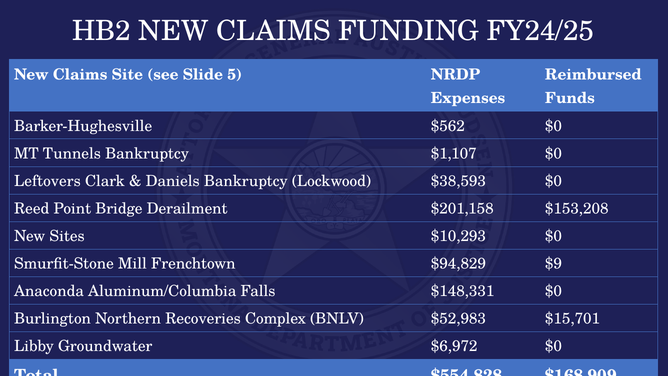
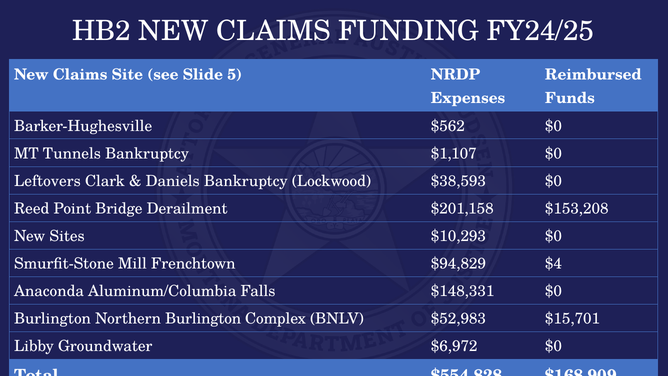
$9: $9 -> $4
Northern Recoveries: Recoveries -> Burlington
